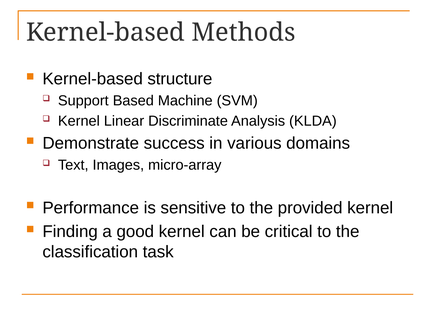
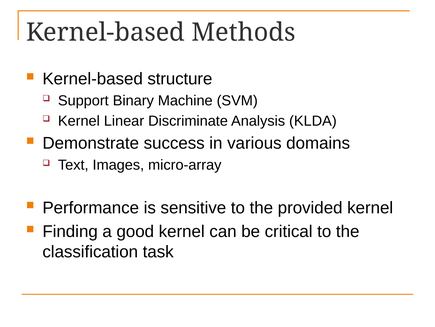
Based: Based -> Binary
